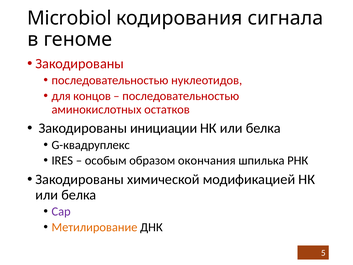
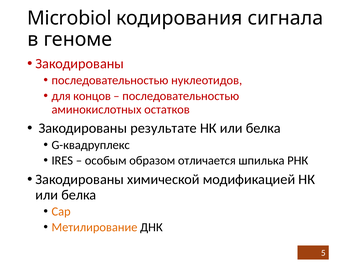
инициации: инициации -> результате
окончания: окончания -> отличается
Cap colour: purple -> orange
